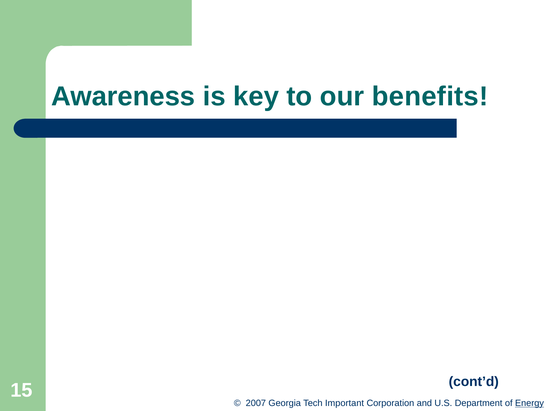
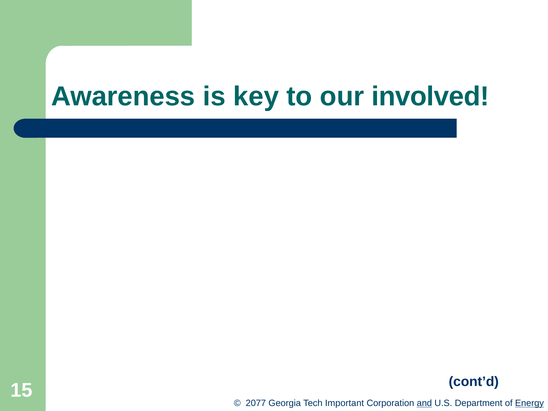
benefits: benefits -> involved
2007: 2007 -> 2077
and underline: none -> present
